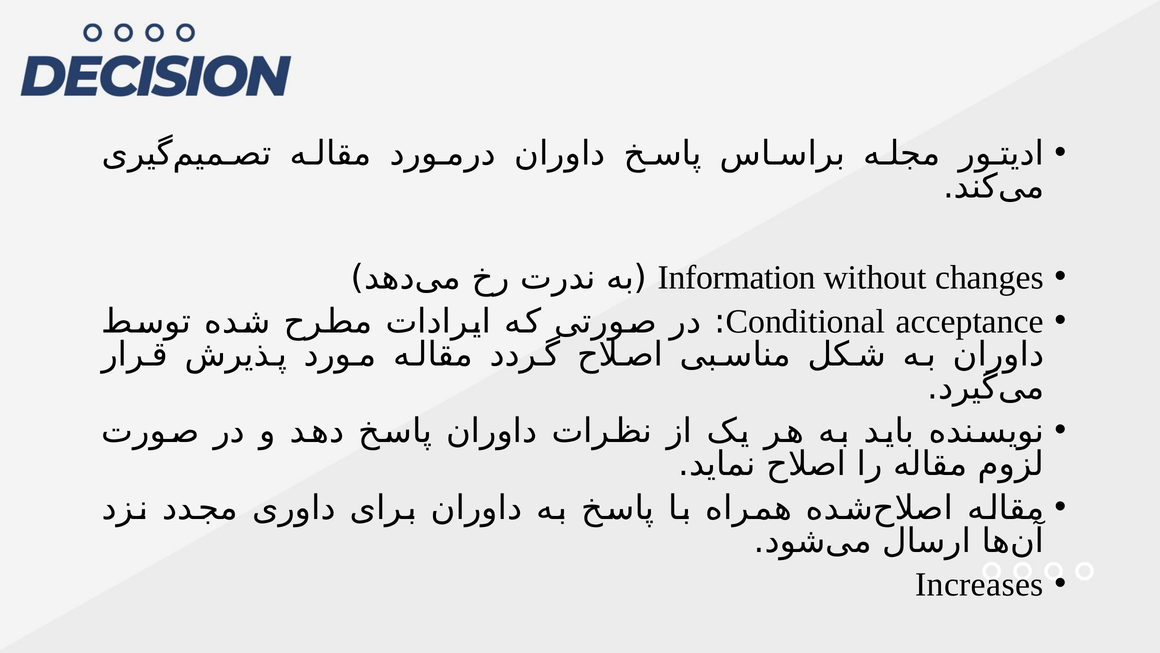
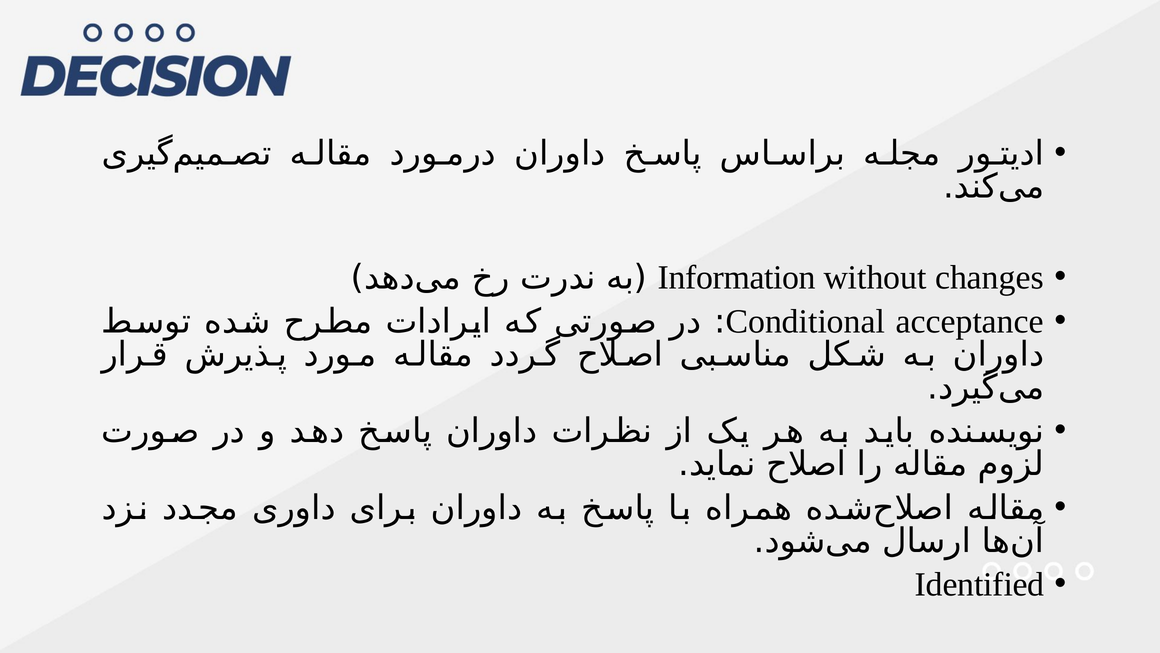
Increases: Increases -> Identified
